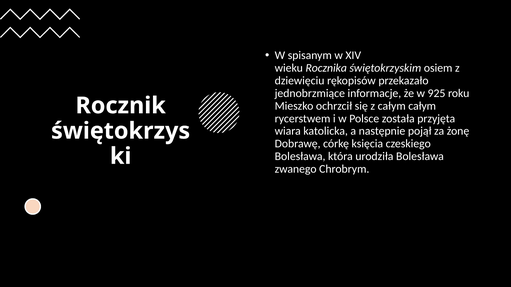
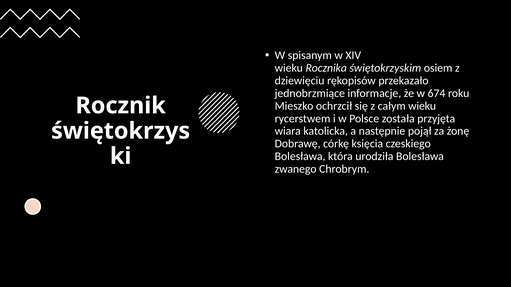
925: 925 -> 674
całym całym: całym -> wieku
